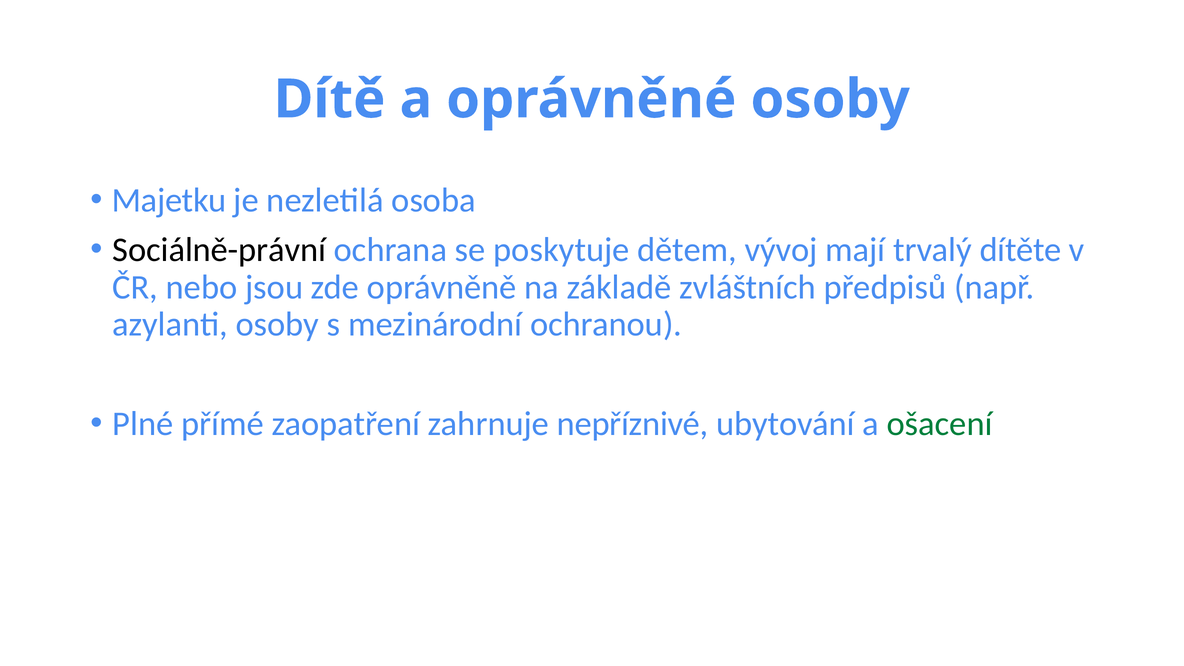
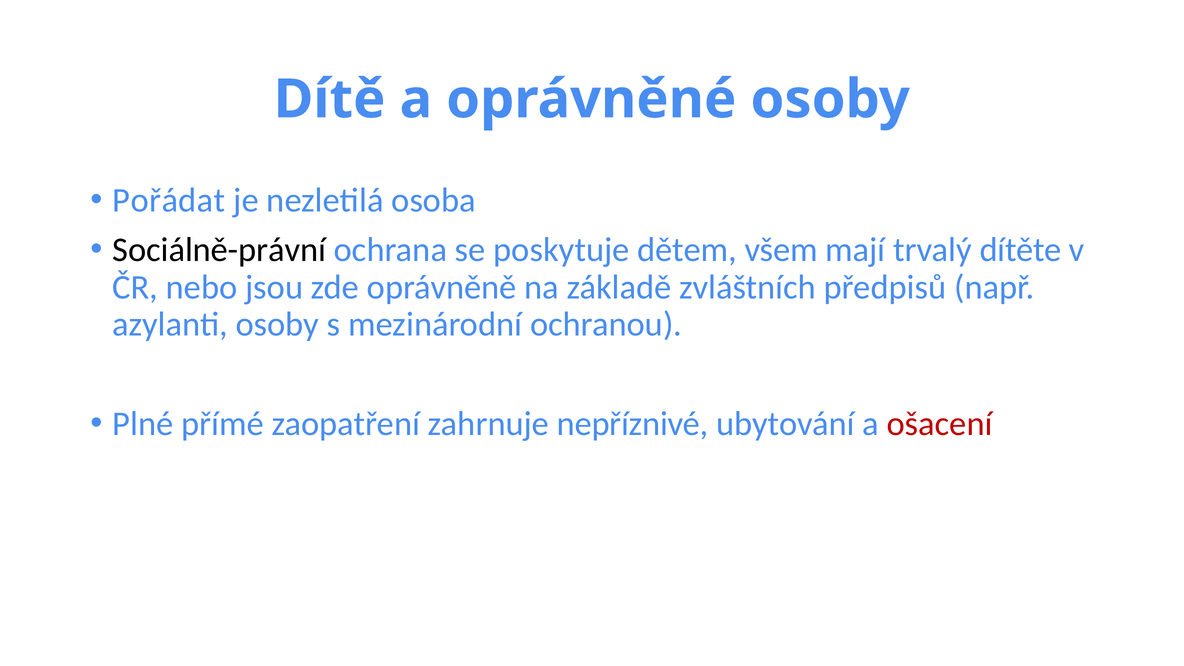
Majetku: Majetku -> Pořádat
vývoj: vývoj -> všem
ošacení colour: green -> red
